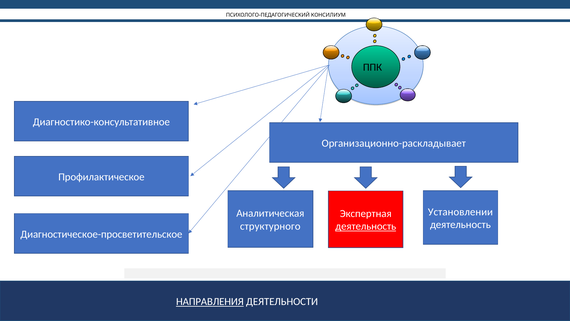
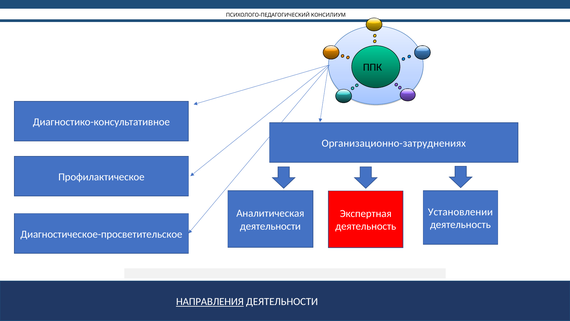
Организационно-раскладывает: Организационно-раскладывает -> Организационно-затруднениях
структурного at (270, 226): структурного -> деятельности
деятельность at (366, 226) underline: present -> none
